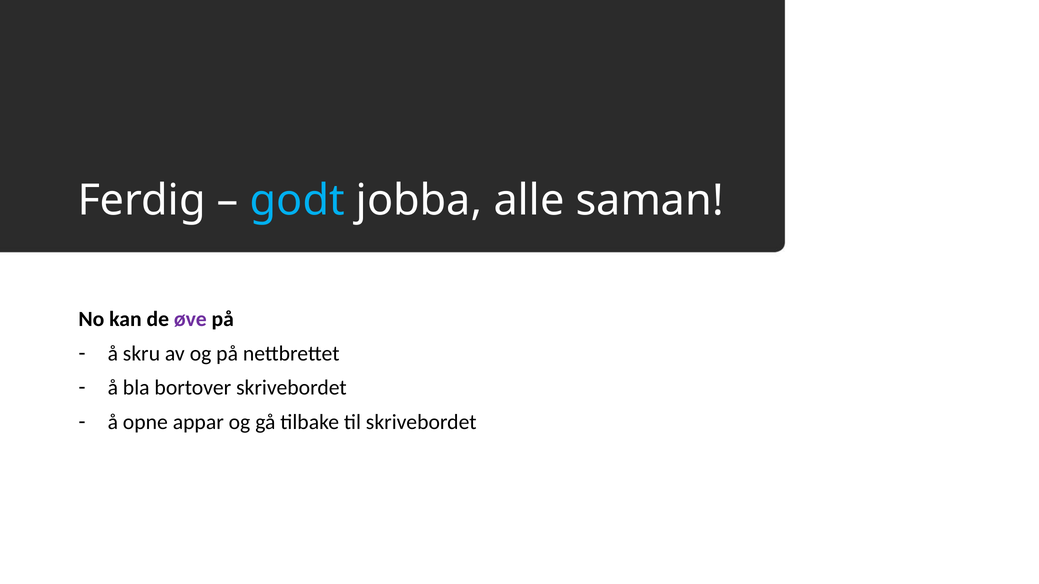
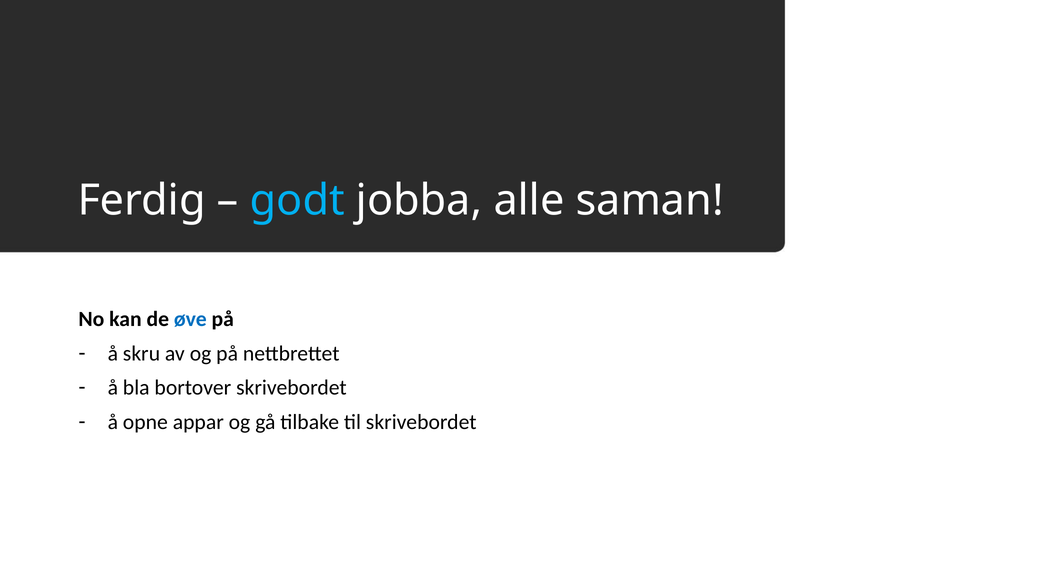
øve colour: purple -> blue
